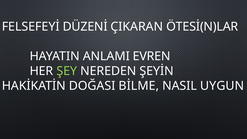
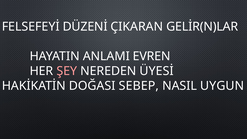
ÖTESİ(N)LAR: ÖTESİ(N)LAR -> GELİR(N)LAR
ŞEY colour: light green -> pink
ŞEYİN: ŞEYİN -> ÜYESİ
BİLME: BİLME -> SEBEP
